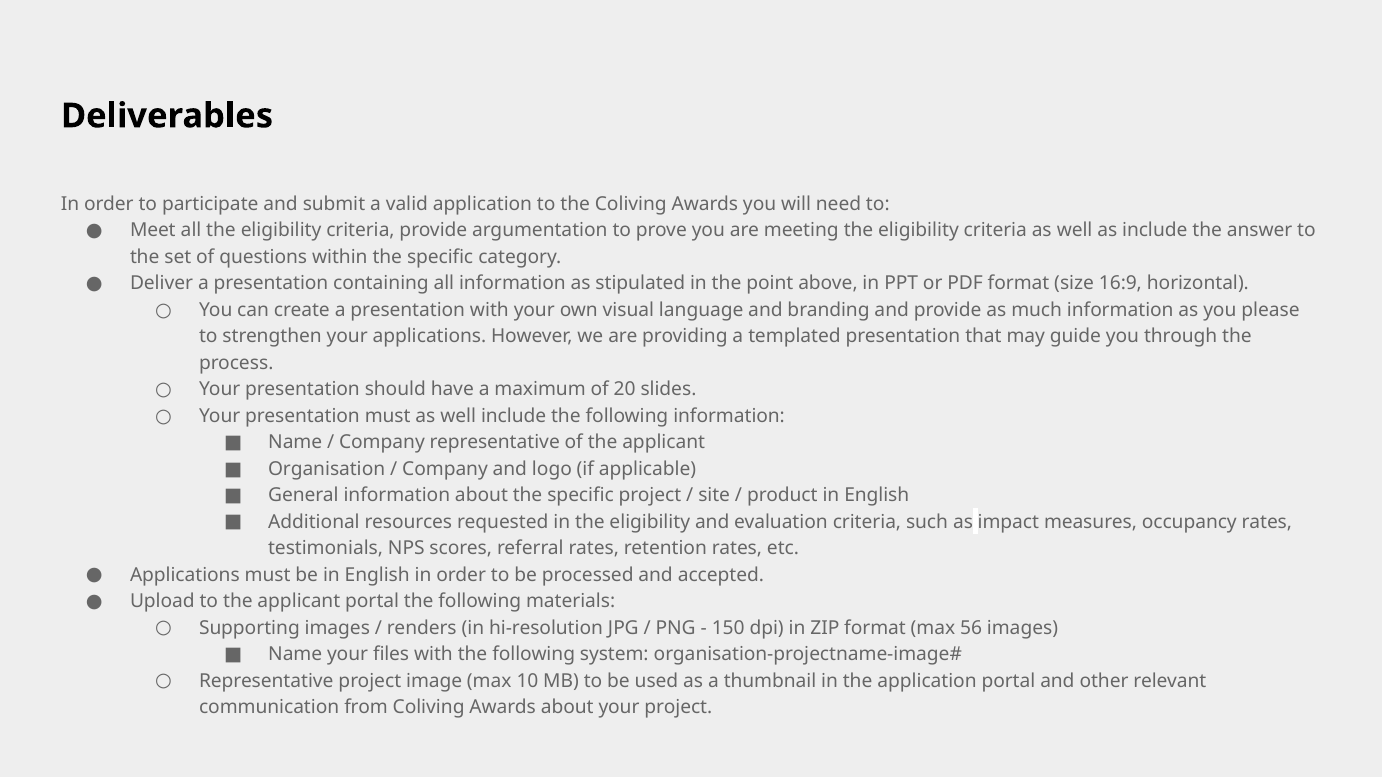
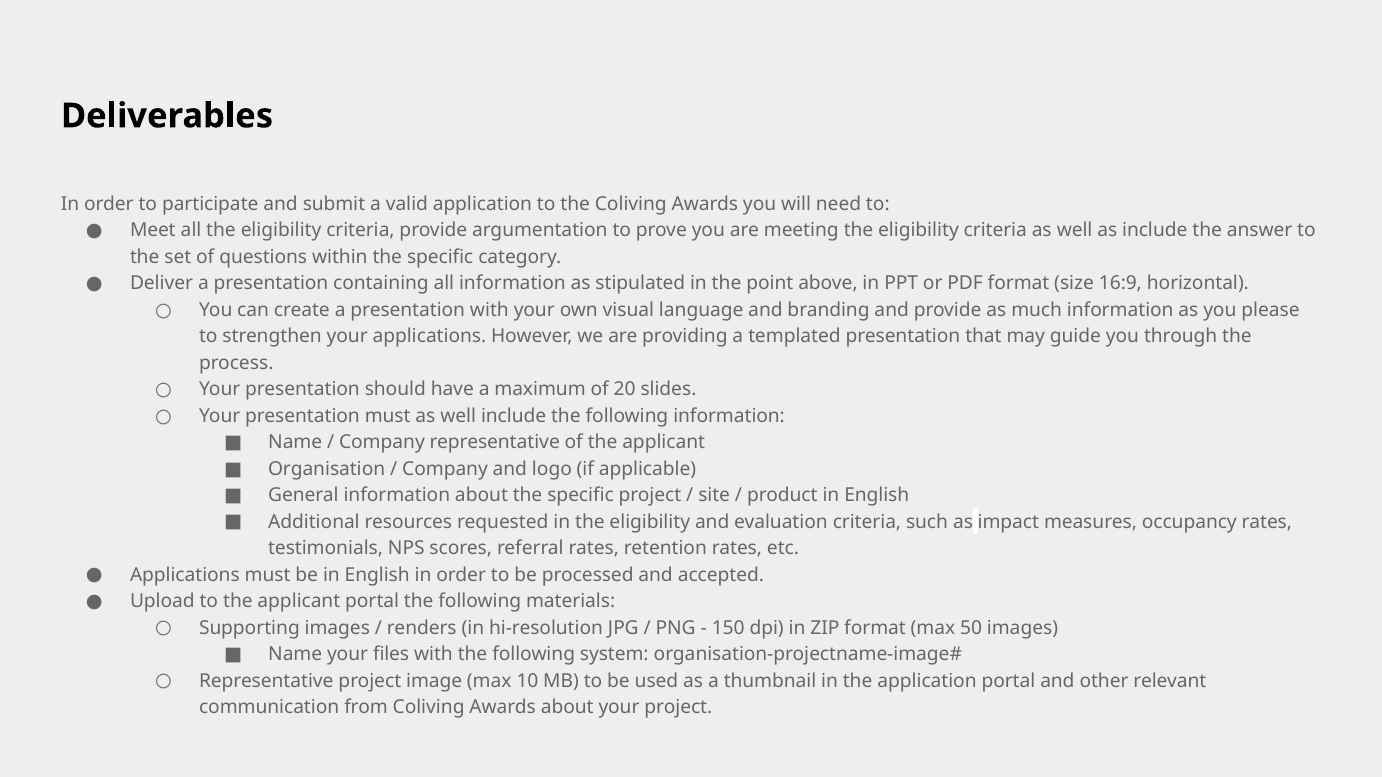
56: 56 -> 50
